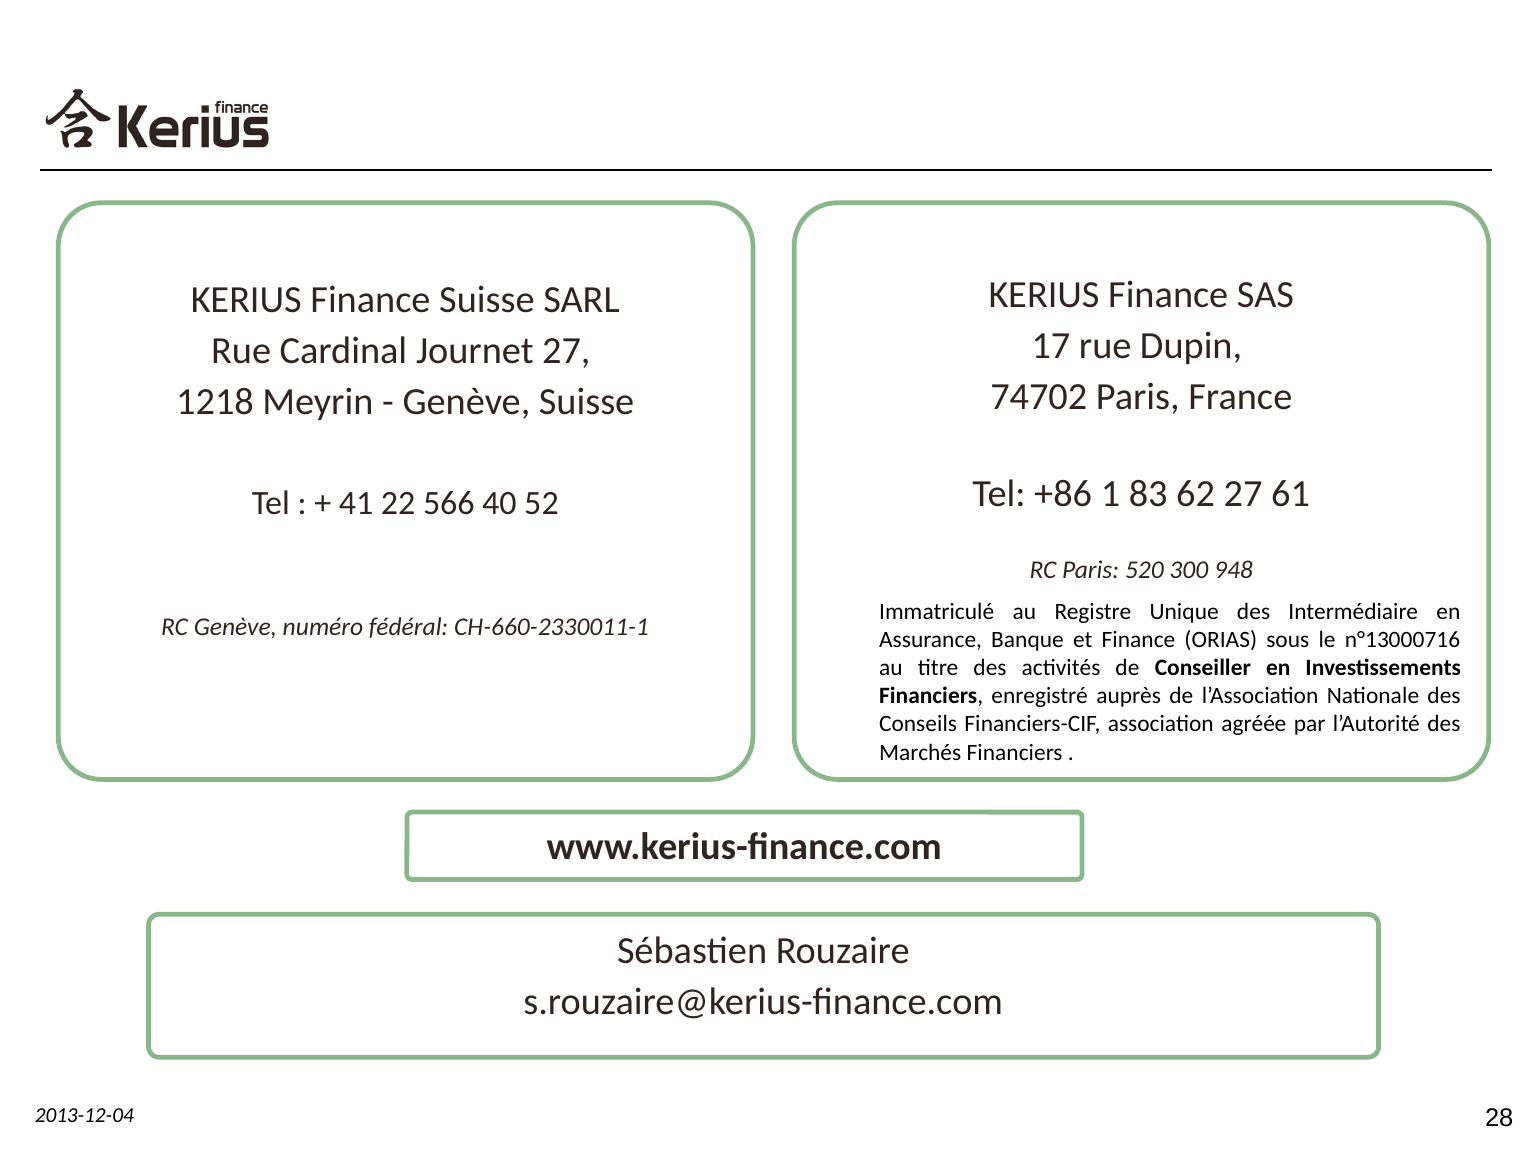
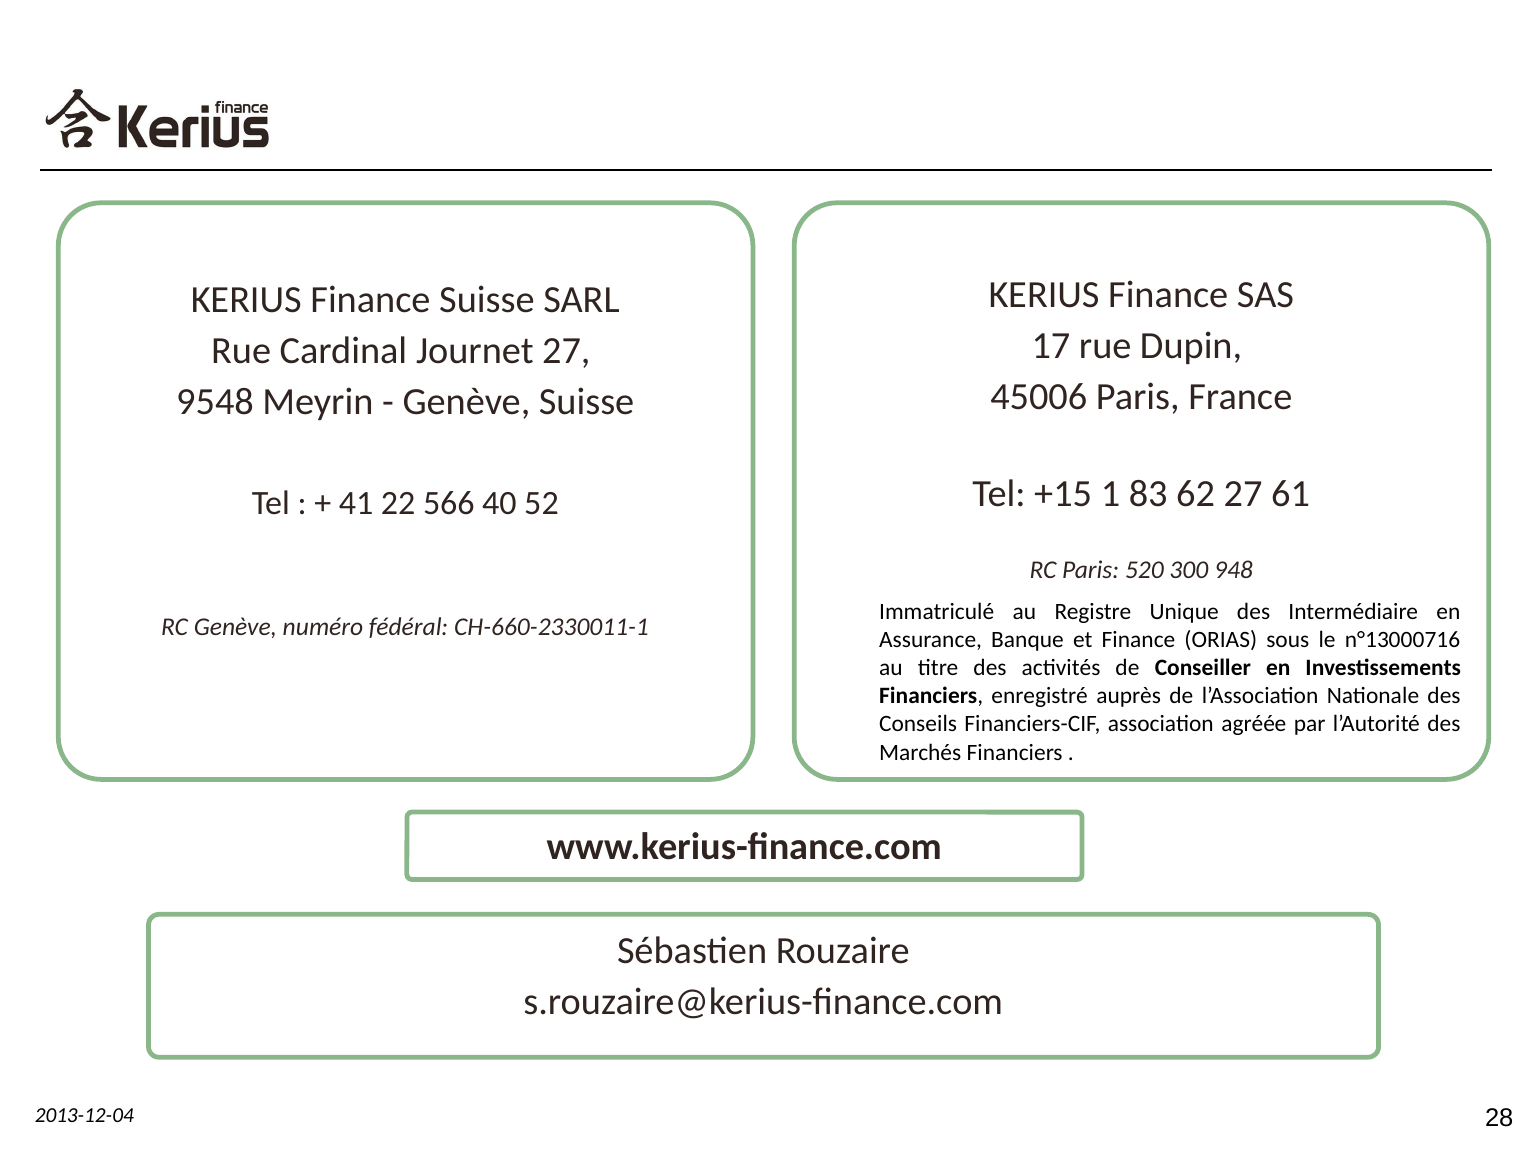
74702: 74702 -> 45006
1218: 1218 -> 9548
+86: +86 -> +15
